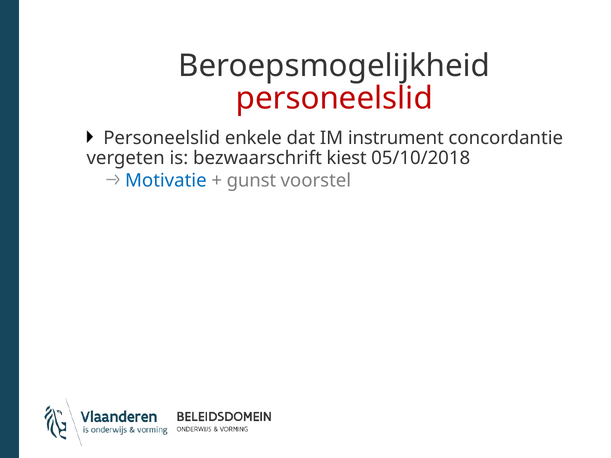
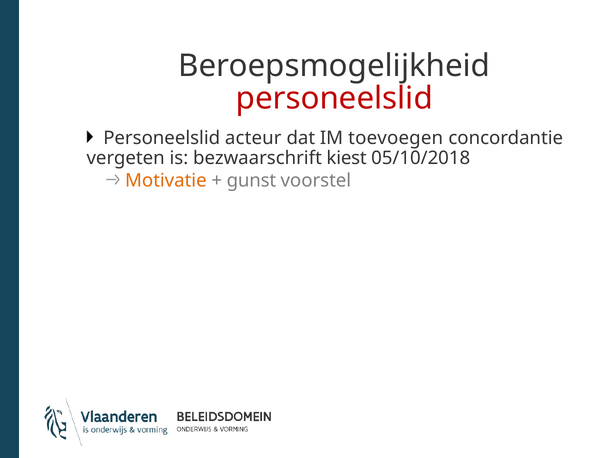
enkele: enkele -> acteur
instrument: instrument -> toevoegen
Motivatie colour: blue -> orange
